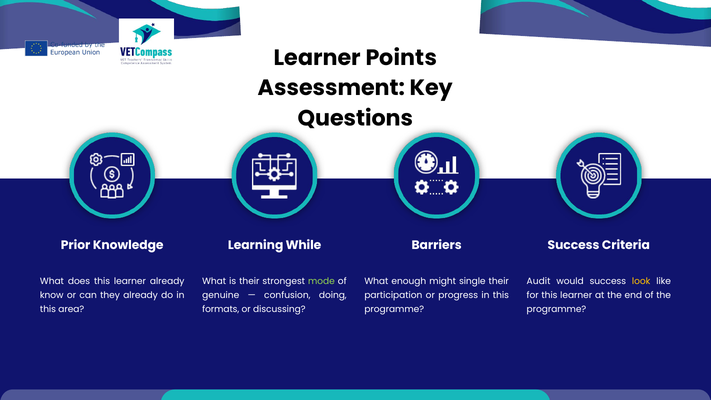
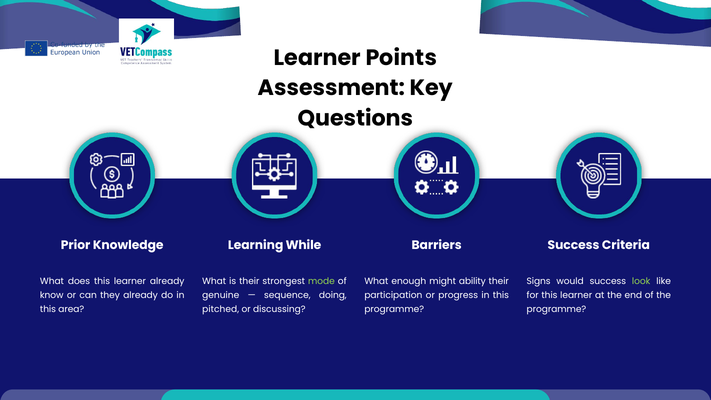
single: single -> ability
Audit: Audit -> Signs
look colour: yellow -> light green
confusion: confusion -> sequence
formats: formats -> pitched
